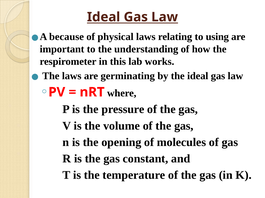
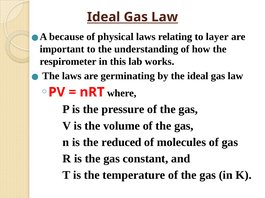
using: using -> layer
opening: opening -> reduced
